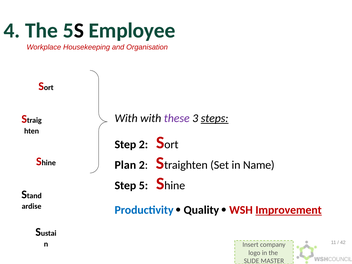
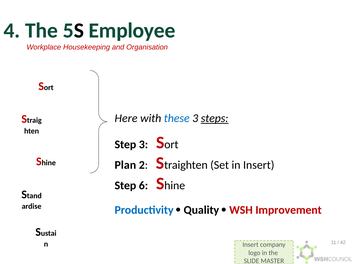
With at (126, 118): With -> Here
these colour: purple -> blue
Step 2: 2 -> 3
in Name: Name -> Insert
5: 5 -> 6
Improvement underline: present -> none
